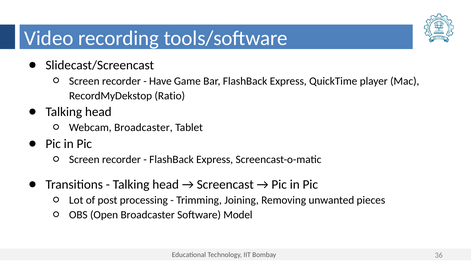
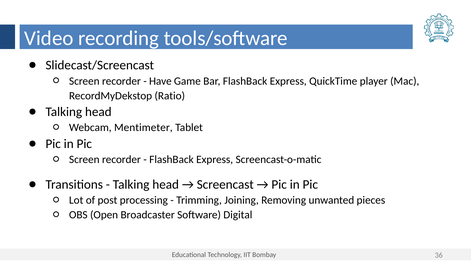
Webcam Broadcaster: Broadcaster -> Mentimeter
Model: Model -> Digital
